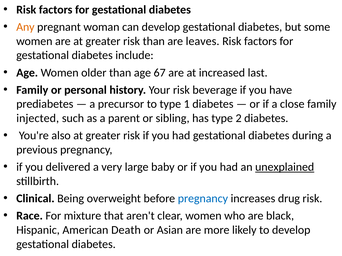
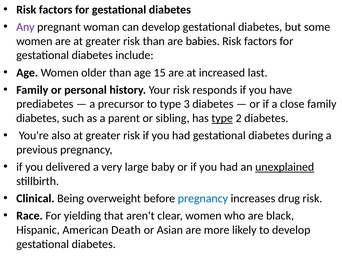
Any colour: orange -> purple
leaves: leaves -> babies
67: 67 -> 15
beverage: beverage -> responds
1: 1 -> 3
injected at (38, 119): injected -> diabetes
type at (222, 119) underline: none -> present
mixture: mixture -> yielding
